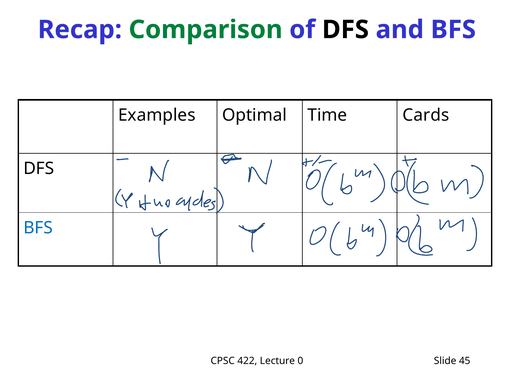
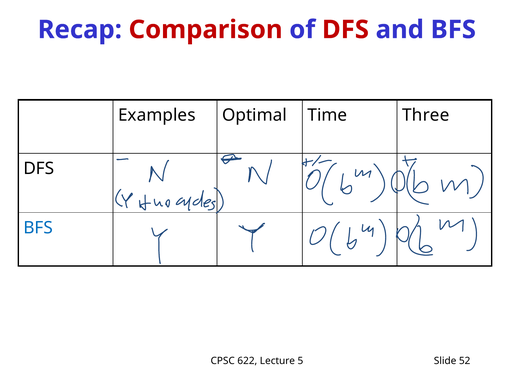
Comparison colour: green -> red
DFS at (345, 30) colour: black -> red
Cards: Cards -> Three
422: 422 -> 622
0: 0 -> 5
45: 45 -> 52
